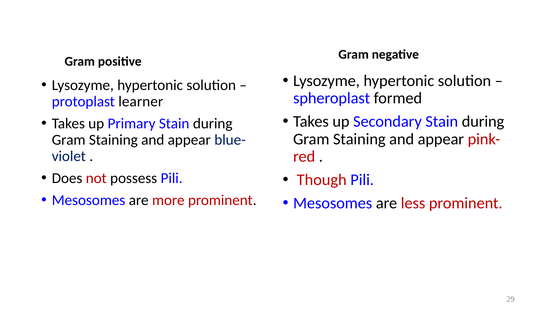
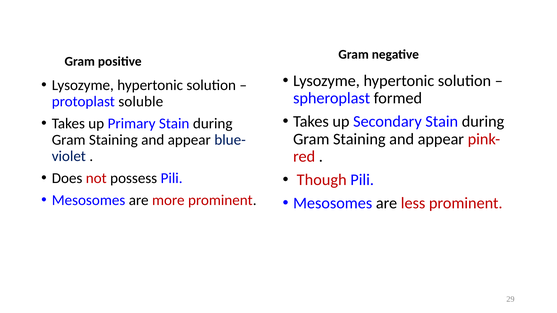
learner: learner -> soluble
